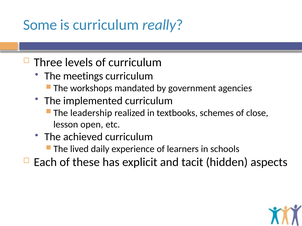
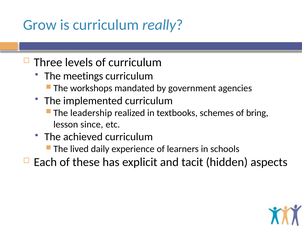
Some: Some -> Grow
close: close -> bring
open: open -> since
